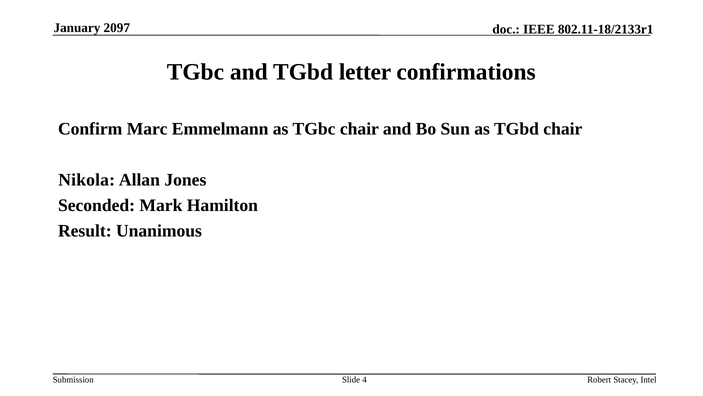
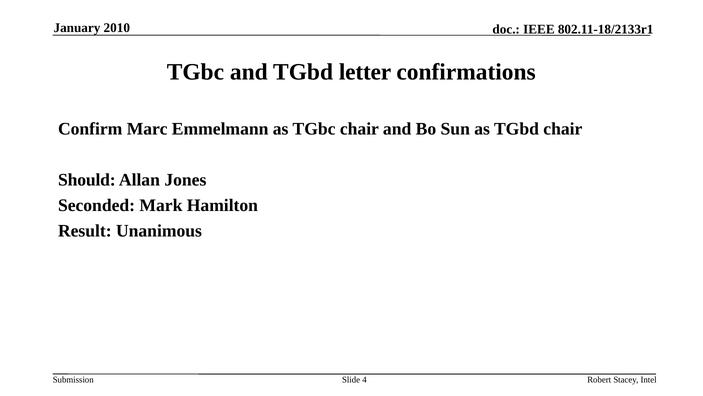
2097: 2097 -> 2010
Nikola: Nikola -> Should
